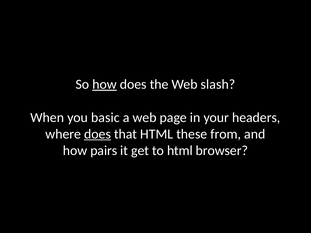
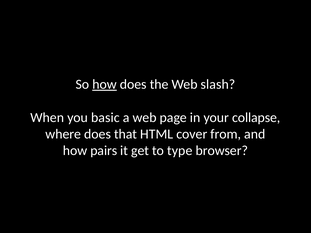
headers: headers -> collapse
does at (98, 134) underline: present -> none
these: these -> cover
to html: html -> type
